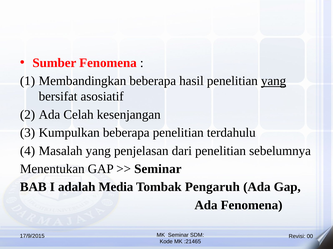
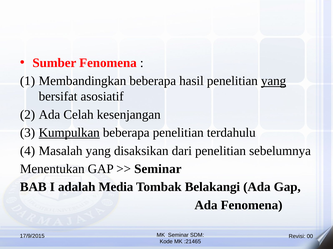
Kumpulkan underline: none -> present
penjelasan: penjelasan -> disaksikan
Pengaruh: Pengaruh -> Belakangi
